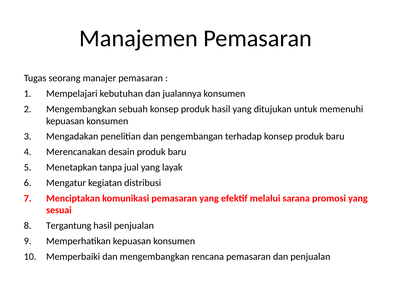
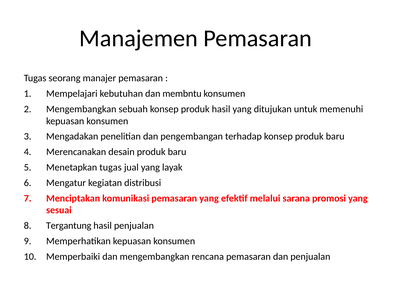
jualannya: jualannya -> membntu
Menetapkan tanpa: tanpa -> tugas
